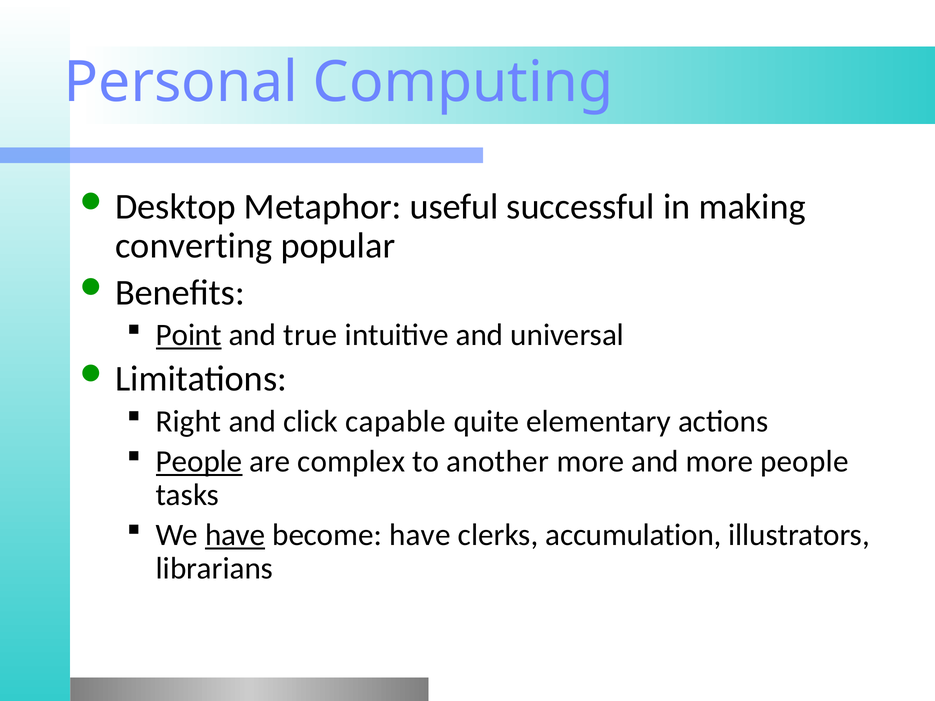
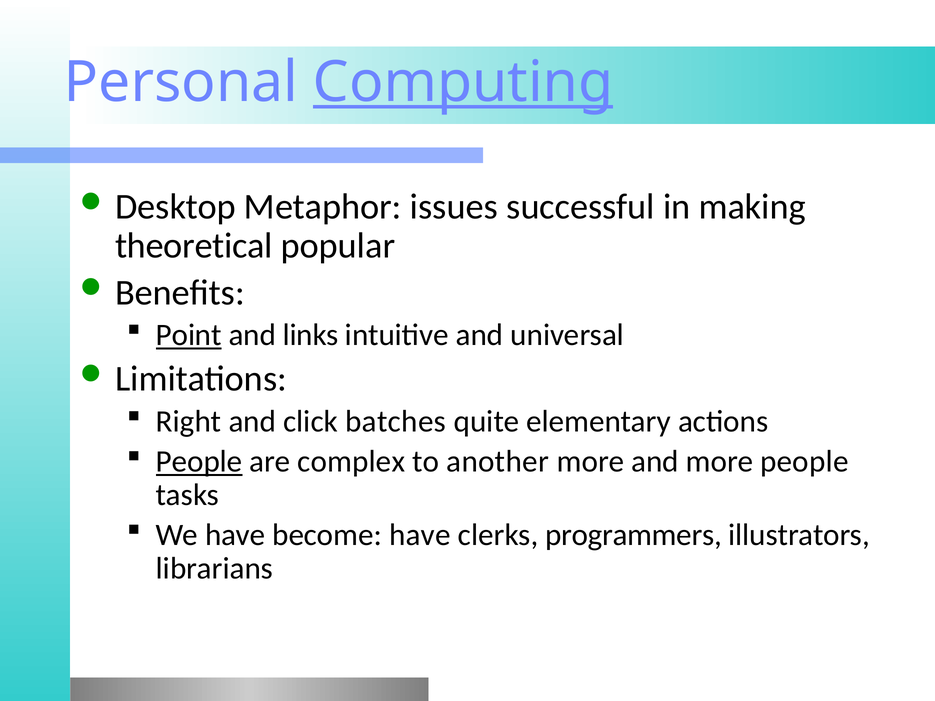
Computing underline: none -> present
useful: useful -> issues
converting: converting -> theoretical
true: true -> links
capable: capable -> batches
have at (235, 535) underline: present -> none
accumulation: accumulation -> programmers
